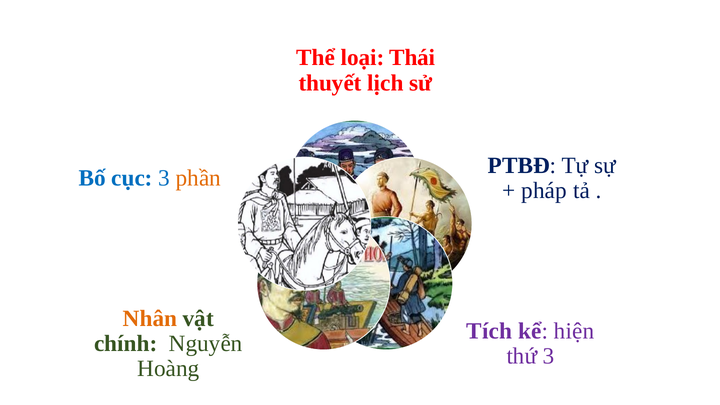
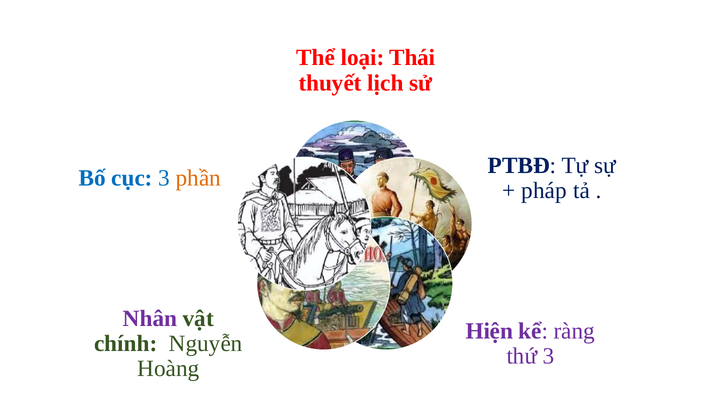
Nhân colour: orange -> purple
Tích: Tích -> Hiện
hiện: hiện -> ràng
